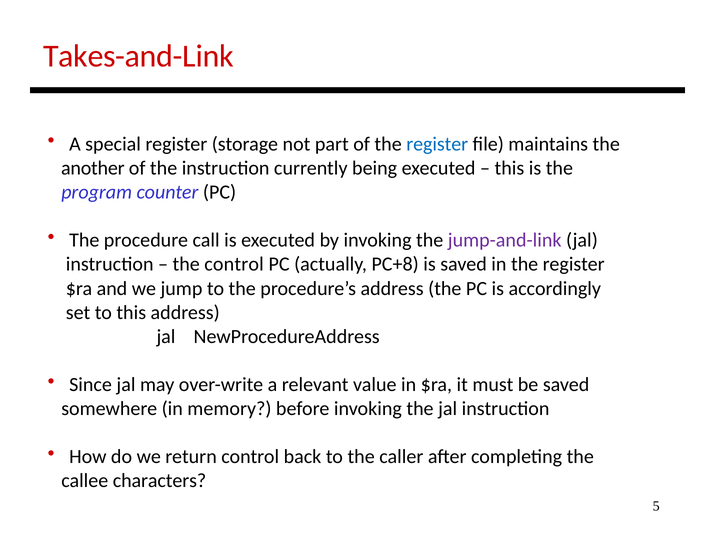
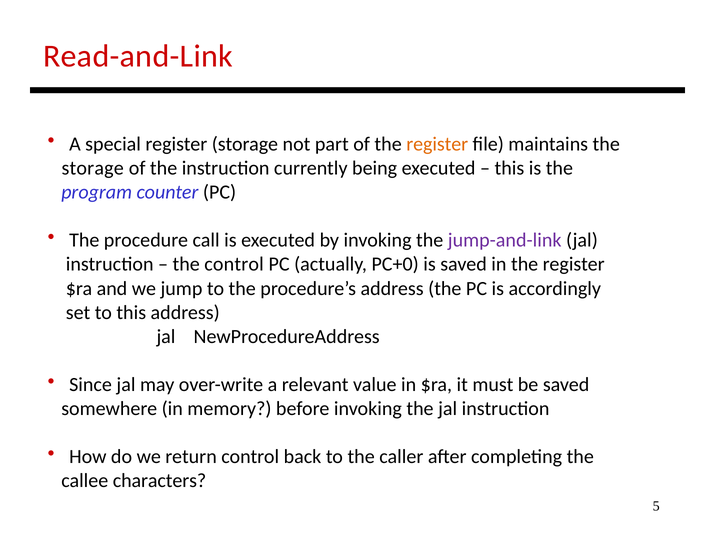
Takes-and-Link: Takes-and-Link -> Read-and-Link
register at (437, 144) colour: blue -> orange
another at (93, 168): another -> storage
PC+8: PC+8 -> PC+0
